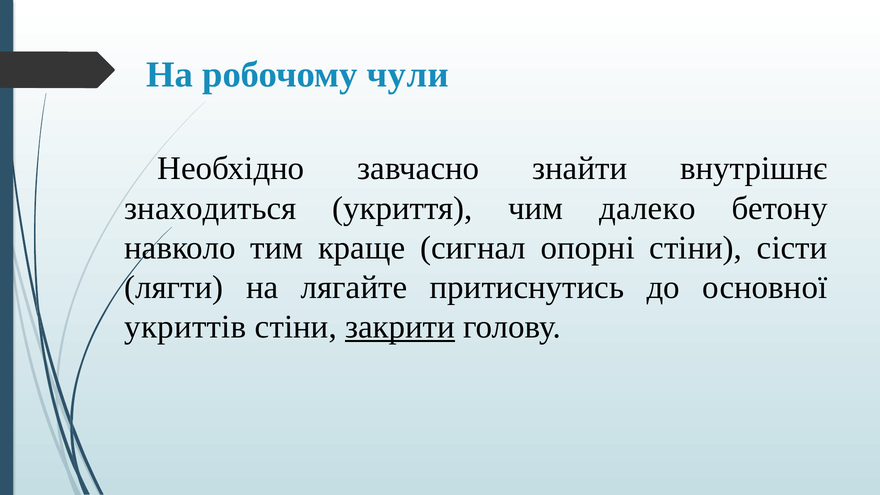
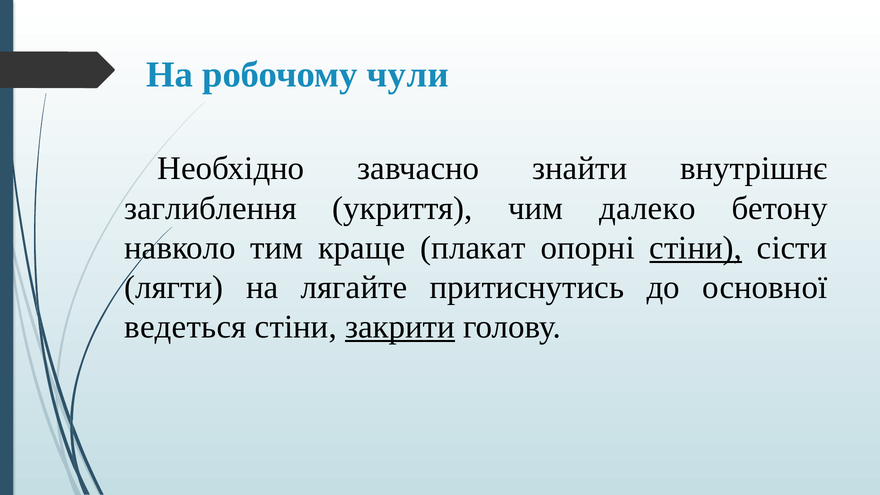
знаходиться: знаходиться -> заглиблення
сигнал: сигнал -> плакат
стіни at (696, 248) underline: none -> present
укриттів: укриттів -> ведеться
